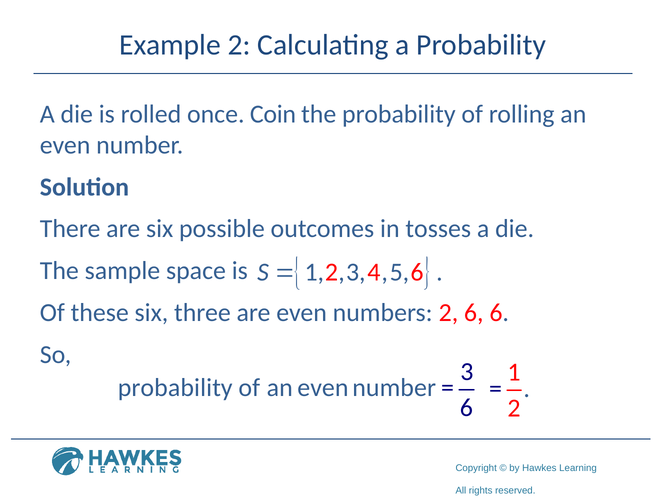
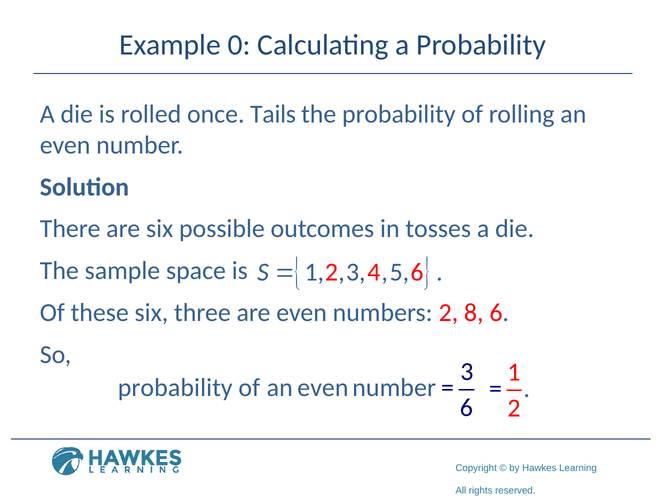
Example 2: 2 -> 0
Coin: Coin -> Tails
2 6: 6 -> 8
